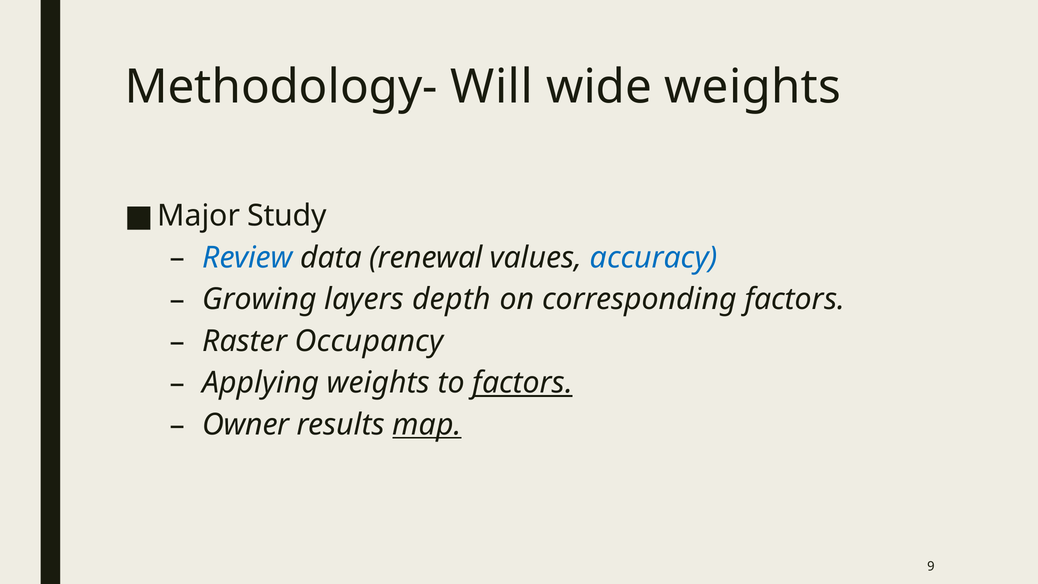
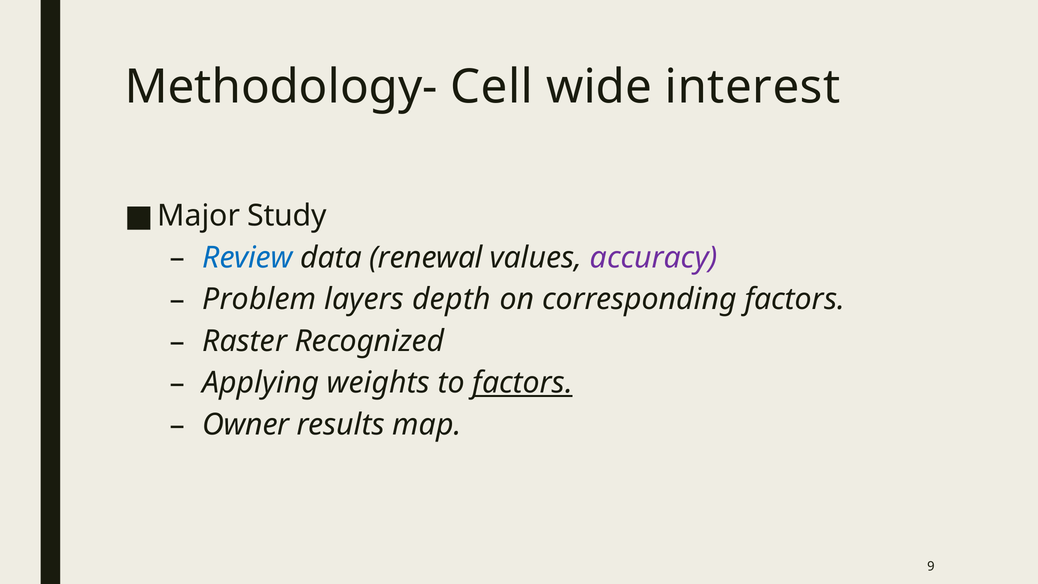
Will: Will -> Cell
wide weights: weights -> interest
accuracy colour: blue -> purple
Growing: Growing -> Problem
Occupancy: Occupancy -> Recognized
map underline: present -> none
